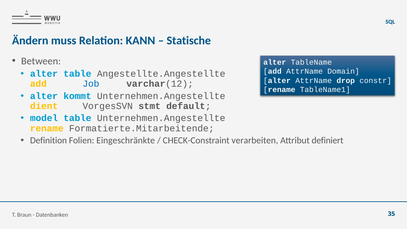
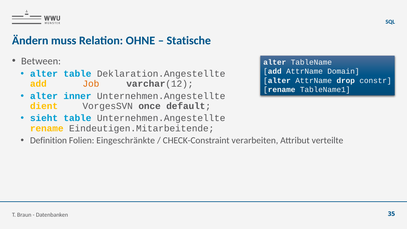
KANN: KANN -> OHNE
Angestellte.Angestellte: Angestellte.Angestellte -> Deklaration.Angestellte
Job colour: blue -> orange
kommt: kommt -> inner
stmt: stmt -> once
model: model -> sieht
Formatierte.Mitarbeitende: Formatierte.Mitarbeitende -> Eindeutigen.Mitarbeitende
definiert: definiert -> verteilte
